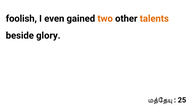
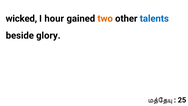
foolish: foolish -> wicked
even: even -> hour
talents colour: orange -> blue
